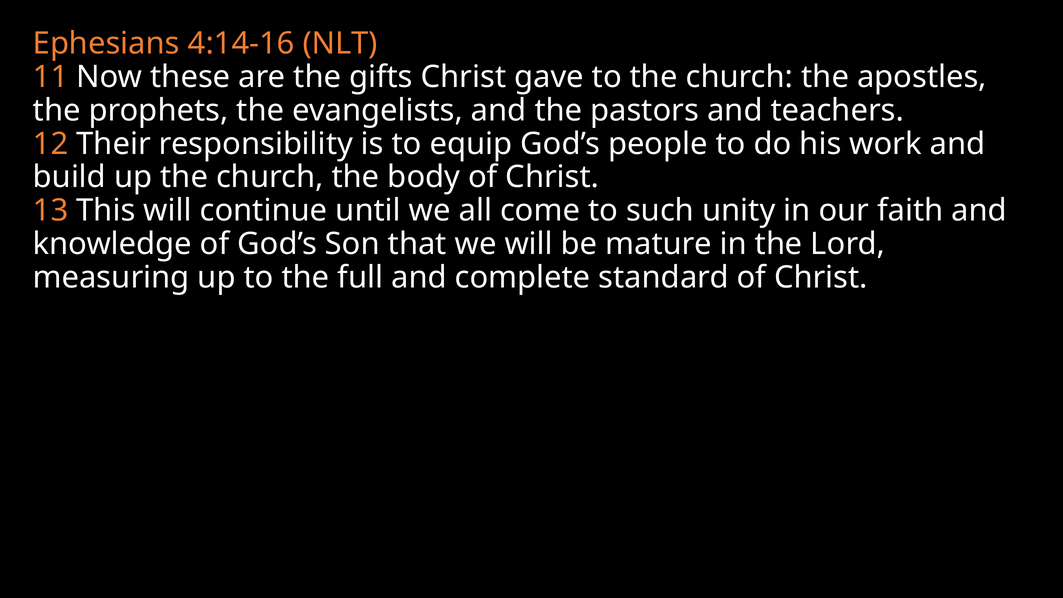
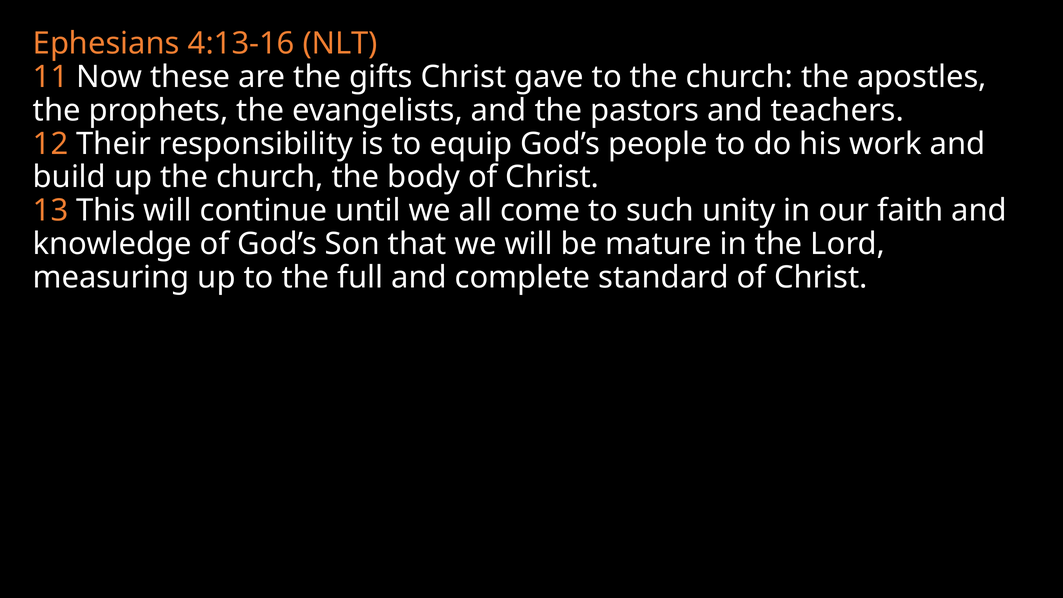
4:14-16: 4:14-16 -> 4:13-16
